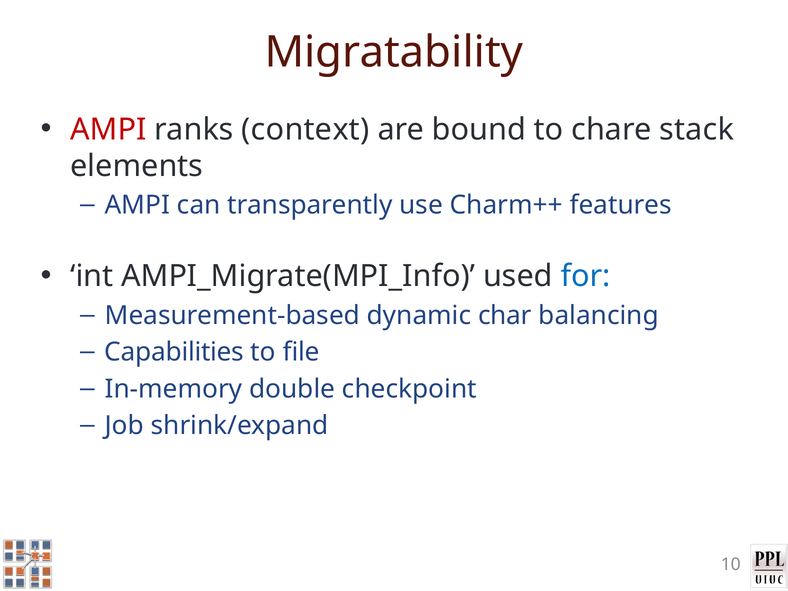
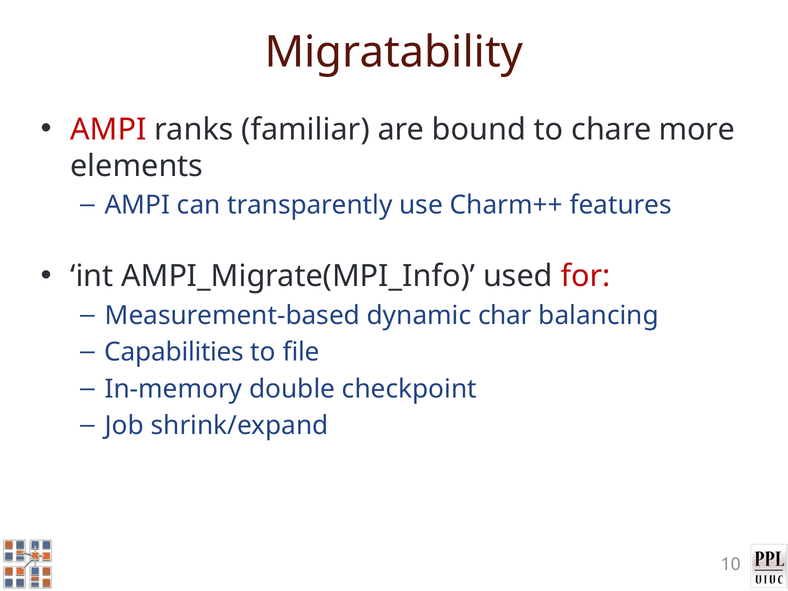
context: context -> familiar
stack: stack -> more
for colour: blue -> red
